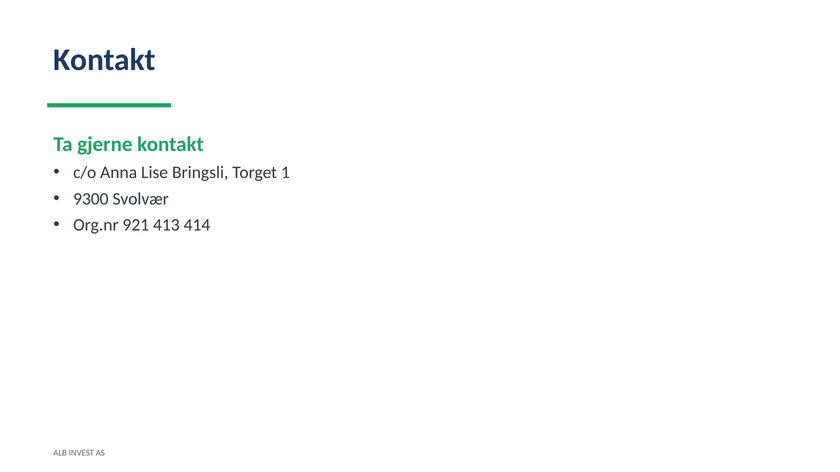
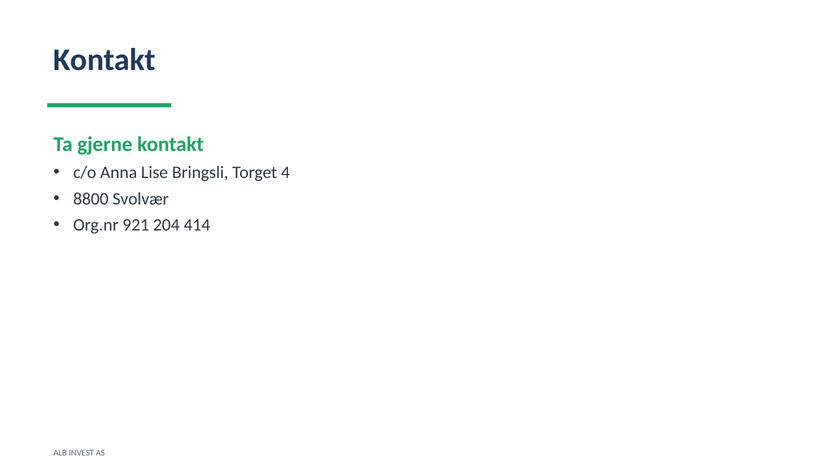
1: 1 -> 4
9300: 9300 -> 8800
413: 413 -> 204
